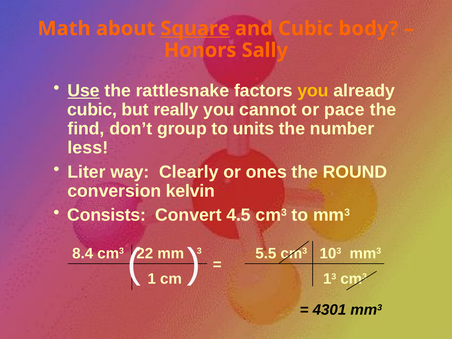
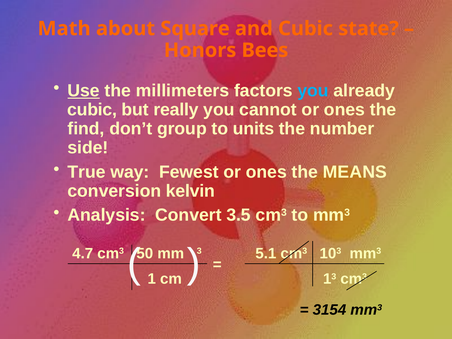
Square underline: present -> none
body: body -> state
Sally: Sally -> Bees
rattlesnake: rattlesnake -> millimeters
you at (313, 91) colour: yellow -> light blue
pace at (344, 110): pace -> ones
less: less -> side
Liter: Liter -> True
Clearly: Clearly -> Fewest
ROUND: ROUND -> MEANS
Consists: Consists -> Analysis
4.5: 4.5 -> 3.5
8.4: 8.4 -> 4.7
22: 22 -> 50
5.5: 5.5 -> 5.1
4301: 4301 -> 3154
